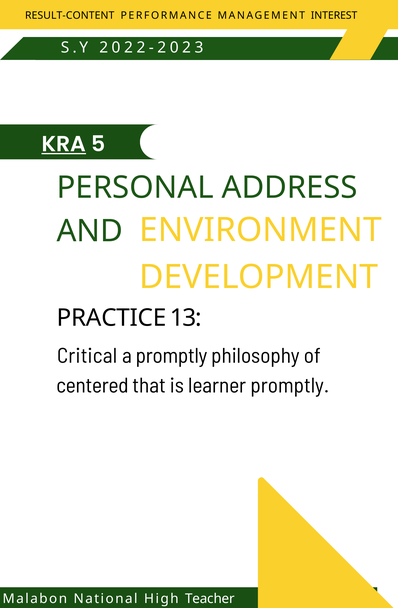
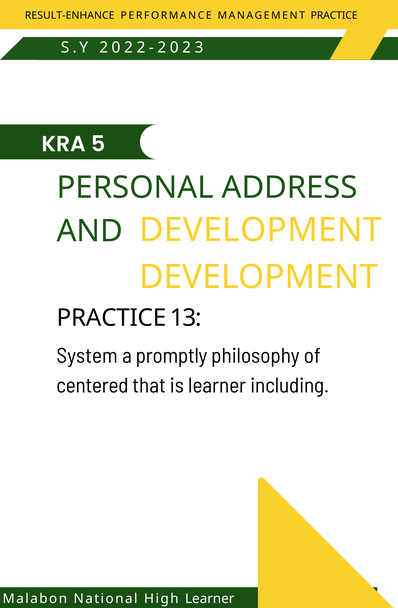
RESULT-CONTENT: RESULT-CONTENT -> RESULT-ENHANCE
MANAGEMENT INTEREST: INTEREST -> PRACTICE
KRA underline: present -> none
AND ENVIRONMENT: ENVIRONMENT -> DEVELOPMENT
Critical: Critical -> System
learner promptly: promptly -> including
High Teacher: Teacher -> Learner
